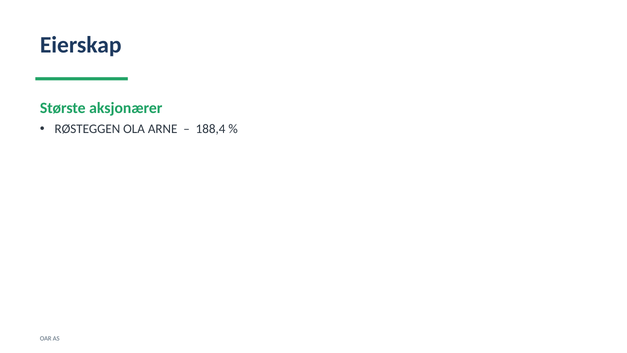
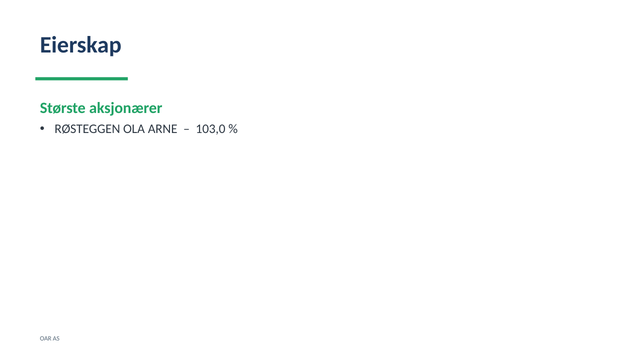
188,4: 188,4 -> 103,0
